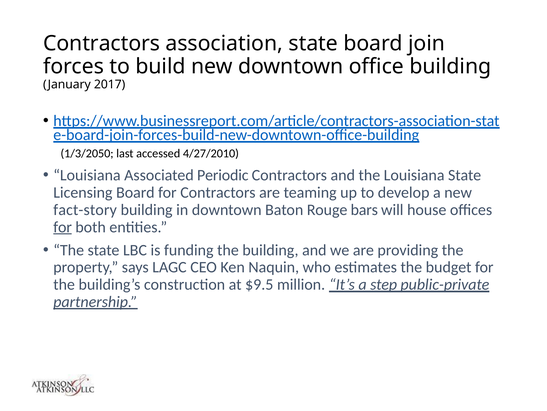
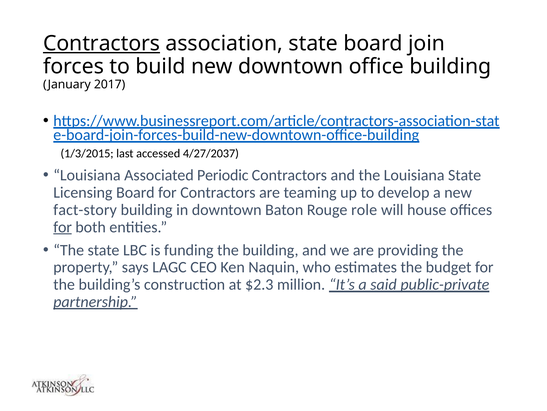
Contractors at (102, 43) underline: none -> present
1/3/2050: 1/3/2050 -> 1/3/2015
4/27/2010: 4/27/2010 -> 4/27/2037
bars: bars -> role
$9.5: $9.5 -> $2.3
step: step -> said
